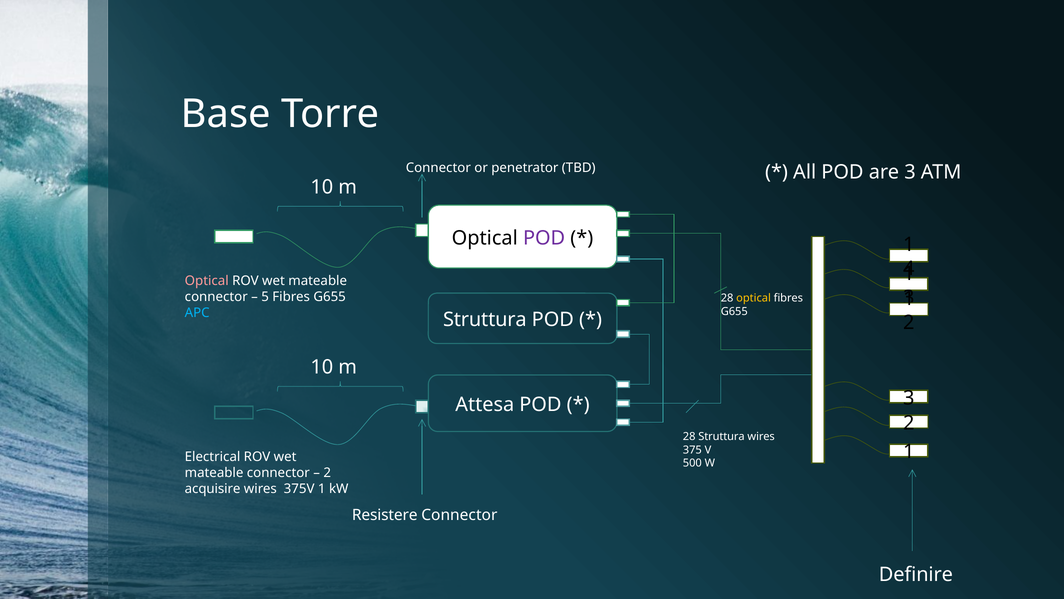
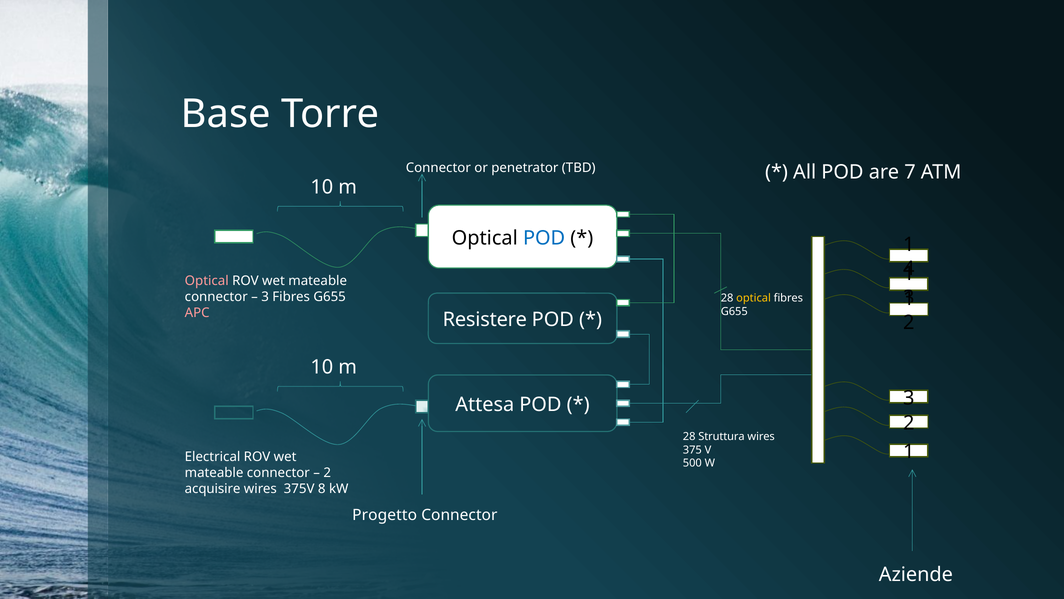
are 3: 3 -> 7
POD at (544, 238) colour: purple -> blue
5 at (265, 297): 5 -> 3
APC colour: light blue -> pink
Struttura at (485, 320): Struttura -> Resistere
375V 1: 1 -> 8
Resistere: Resistere -> Progetto
Definire: Definire -> Aziende
